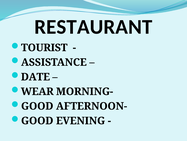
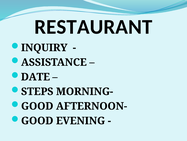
TOURIST: TOURIST -> INQUIRY
WEAR: WEAR -> STEPS
